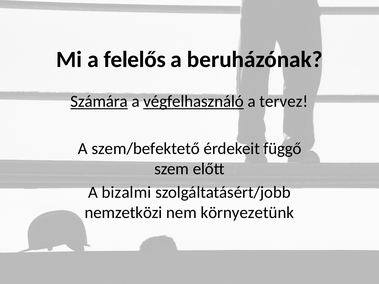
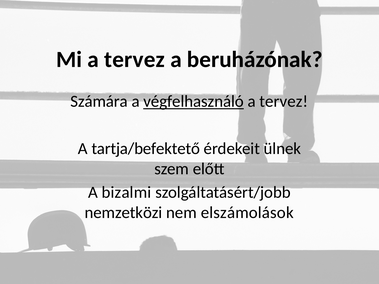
Mi a felelős: felelős -> tervez
Számára underline: present -> none
szem/befektető: szem/befektető -> tartja/befektető
függő: függő -> ülnek
környezetünk: környezetünk -> elszámolások
